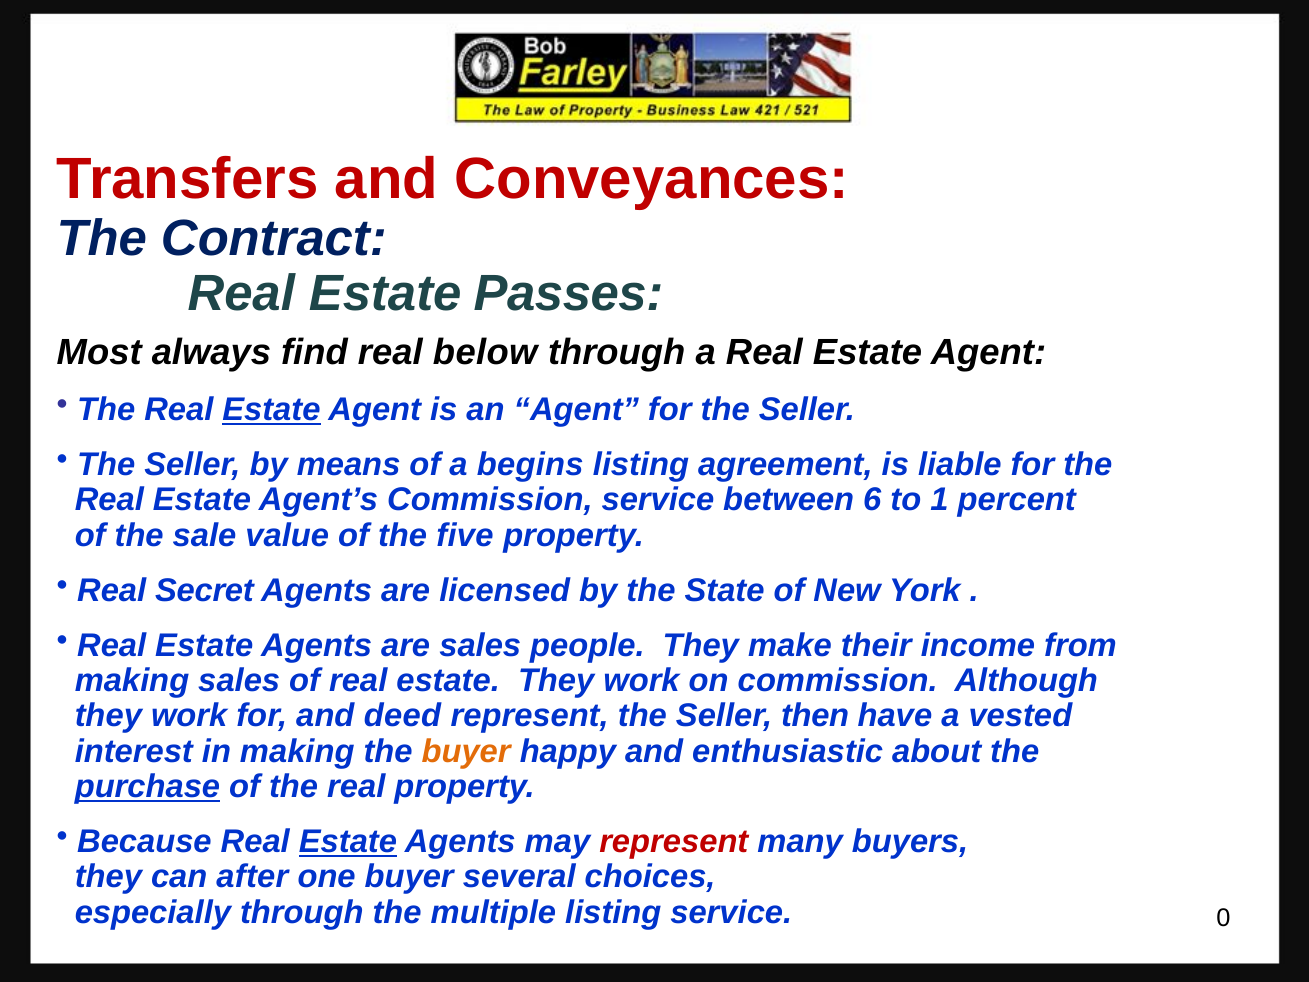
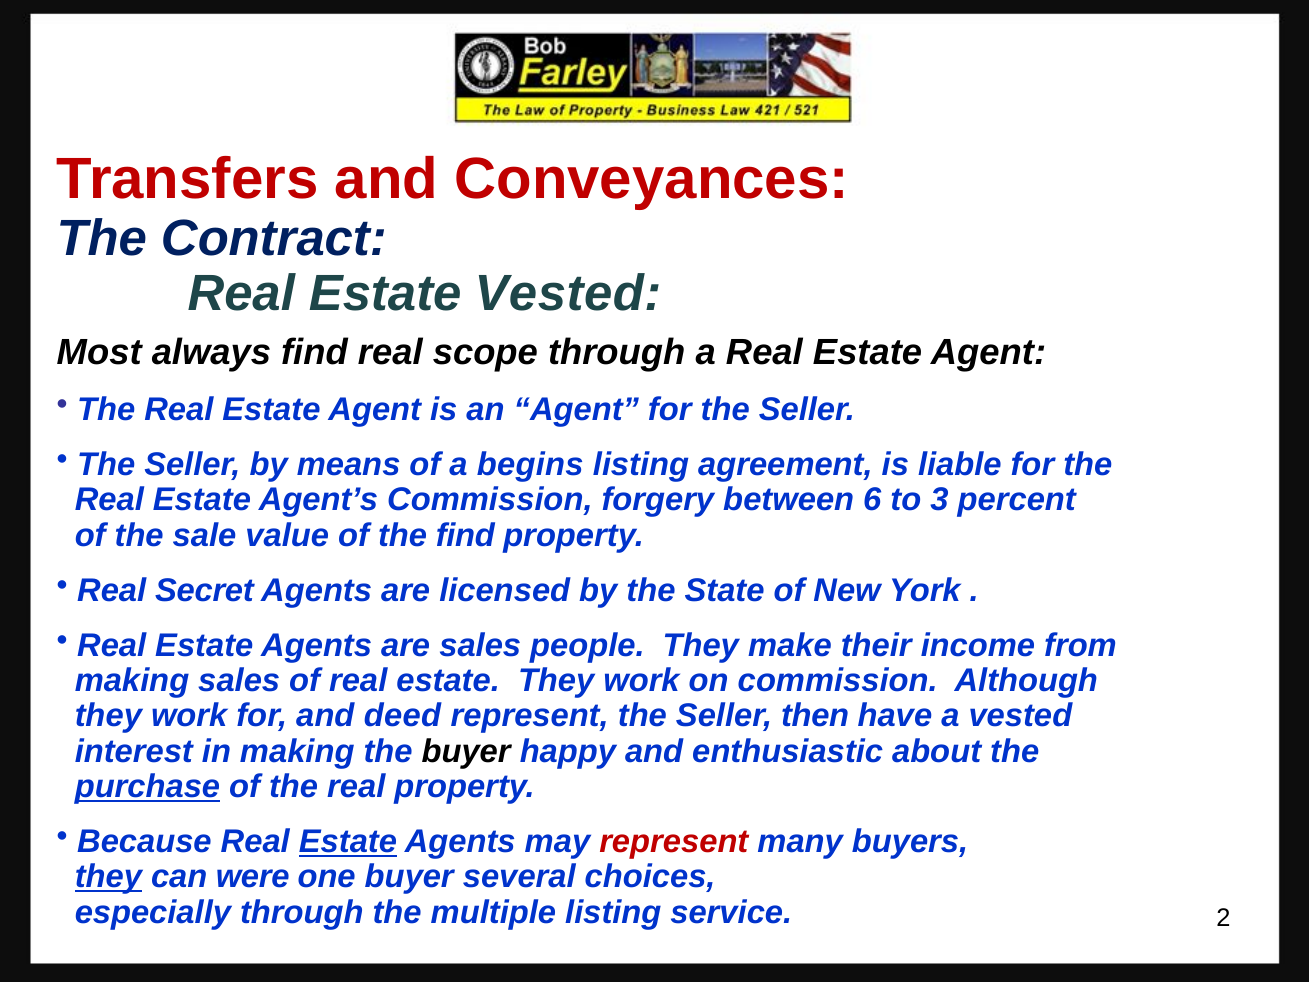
Estate Passes: Passes -> Vested
below: below -> scope
Estate at (271, 409) underline: present -> none
Commission service: service -> forgery
1: 1 -> 3
the five: five -> find
buyer at (466, 751) colour: orange -> black
they at (108, 877) underline: none -> present
after: after -> were
0: 0 -> 2
